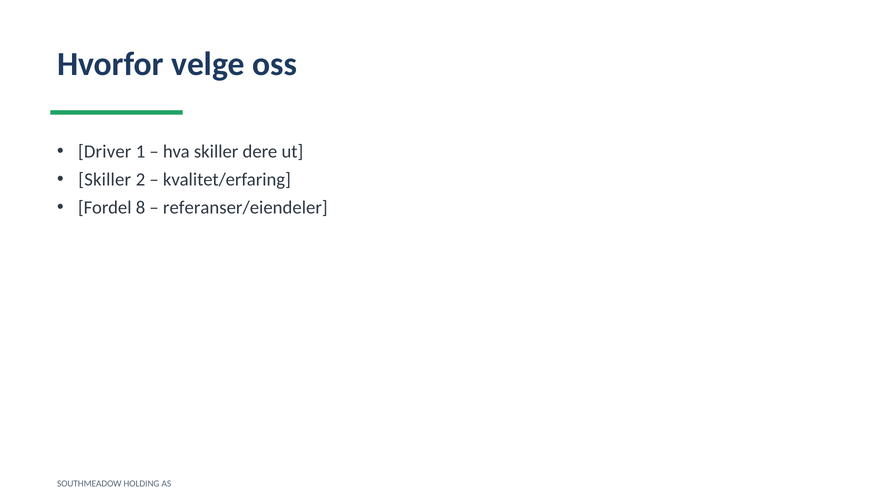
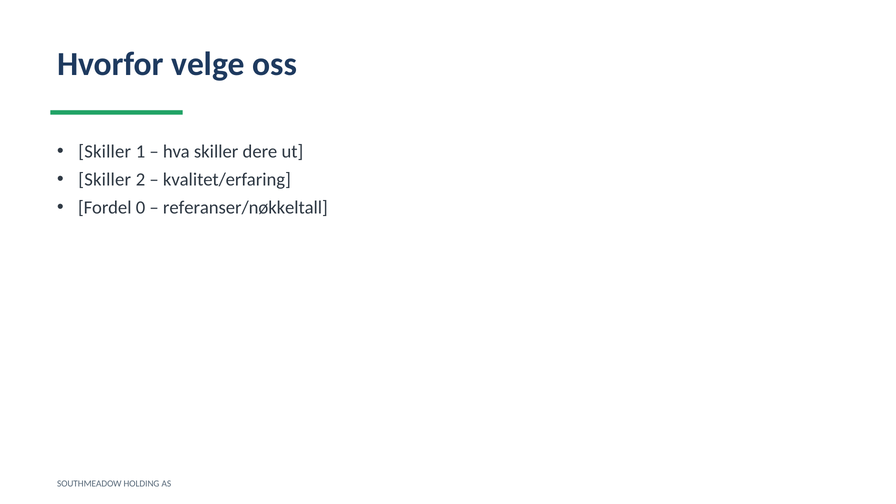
Driver at (105, 152): Driver -> Skiller
8: 8 -> 0
referanser/eiendeler: referanser/eiendeler -> referanser/nøkkeltall
